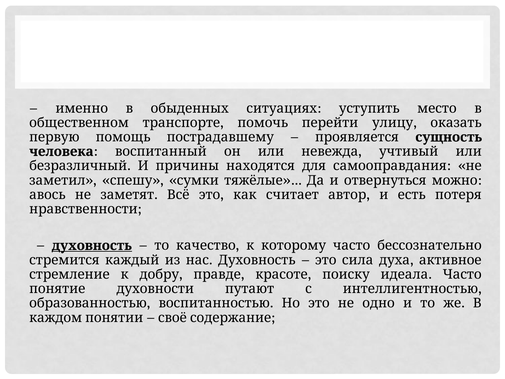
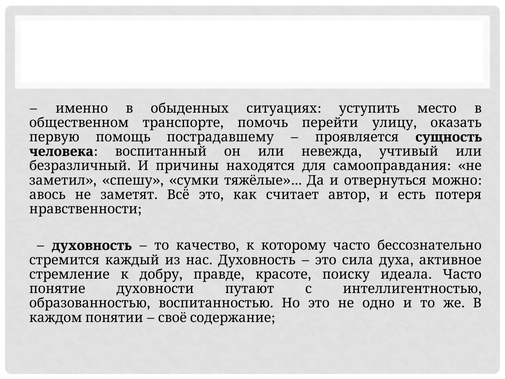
духовность at (92, 245) underline: present -> none
